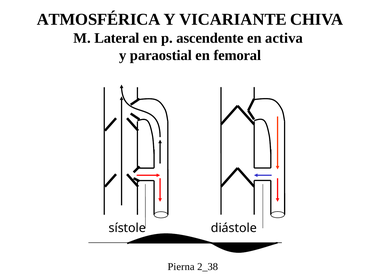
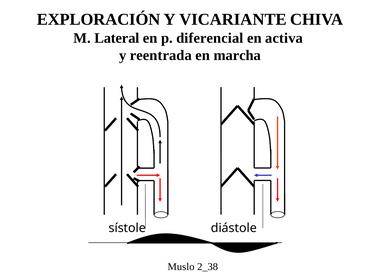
ATMOSFÉRICA: ATMOSFÉRICA -> EXPLORACIÓN
ascendente: ascendente -> diferencial
paraostial: paraostial -> reentrada
femoral: femoral -> marcha
Pierna: Pierna -> Muslo
